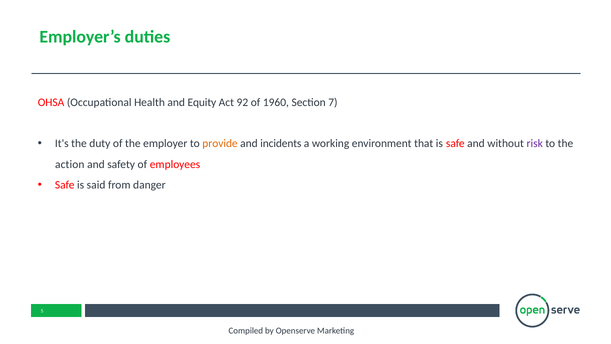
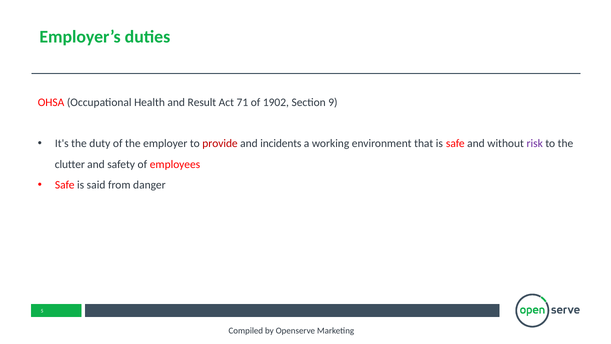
Equity: Equity -> Result
92: 92 -> 71
1960: 1960 -> 1902
7: 7 -> 9
provide colour: orange -> red
action: action -> clutter
